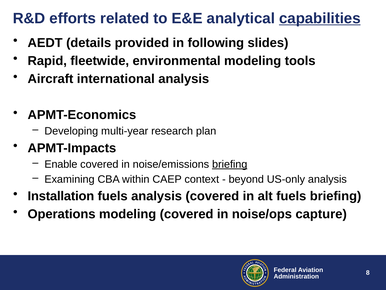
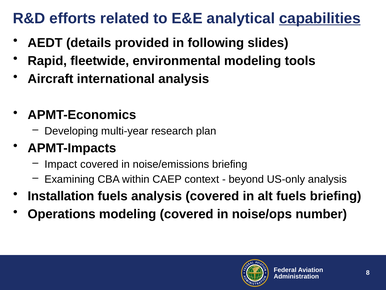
Enable: Enable -> Impact
briefing at (230, 164) underline: present -> none
capture: capture -> number
